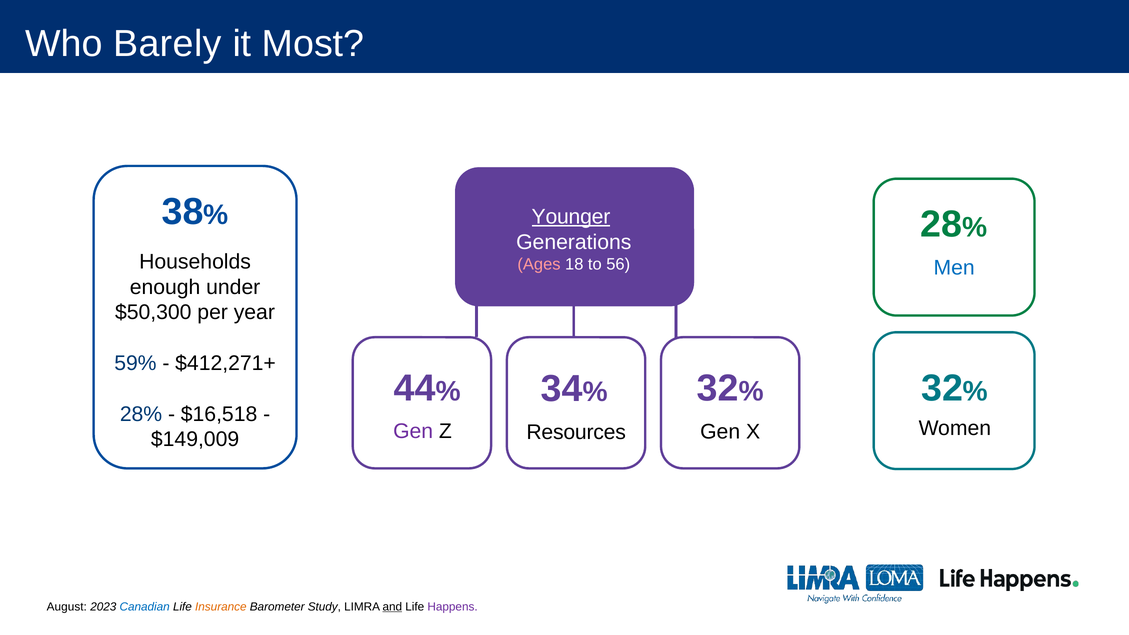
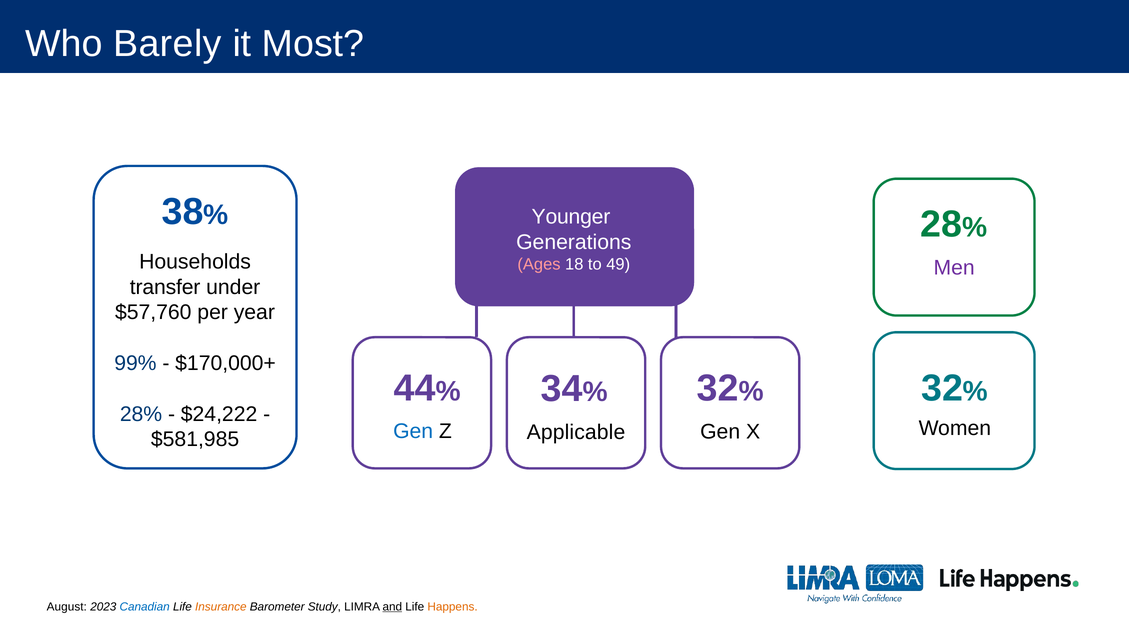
Younger underline: present -> none
56: 56 -> 49
Men colour: blue -> purple
enough: enough -> transfer
$50,300: $50,300 -> $57,760
59%: 59% -> 99%
$412,271+: $412,271+ -> $170,000+
$16,518: $16,518 -> $24,222
Gen at (413, 431) colour: purple -> blue
Resources: Resources -> Applicable
$149,009: $149,009 -> $581,985
Happens colour: purple -> orange
